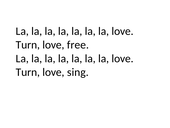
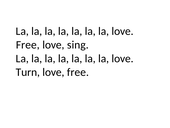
Turn at (28, 45): Turn -> Free
free: free -> sing
sing at (78, 72): sing -> free
